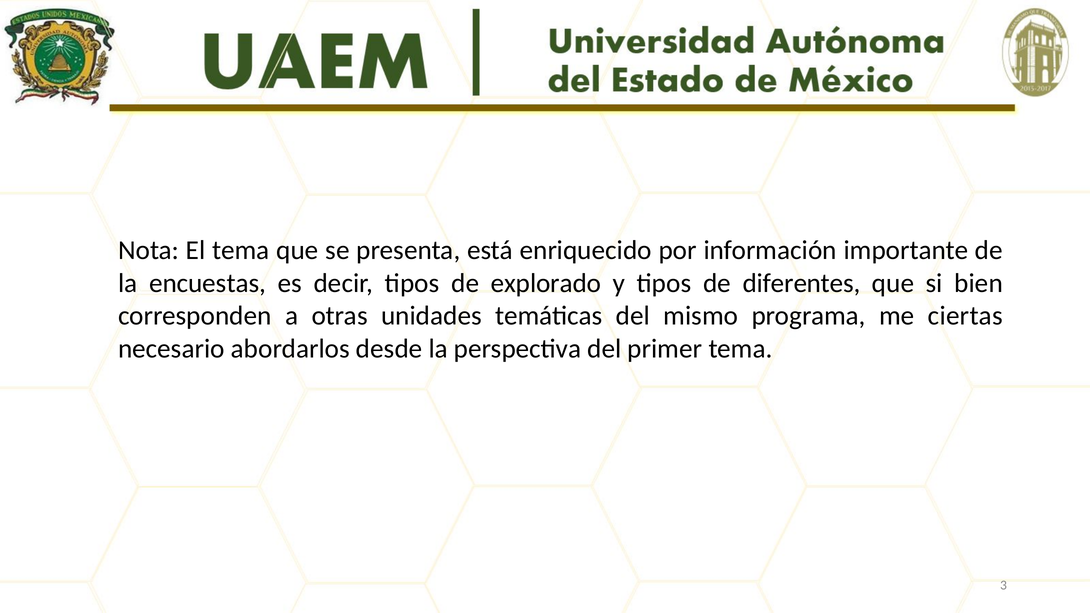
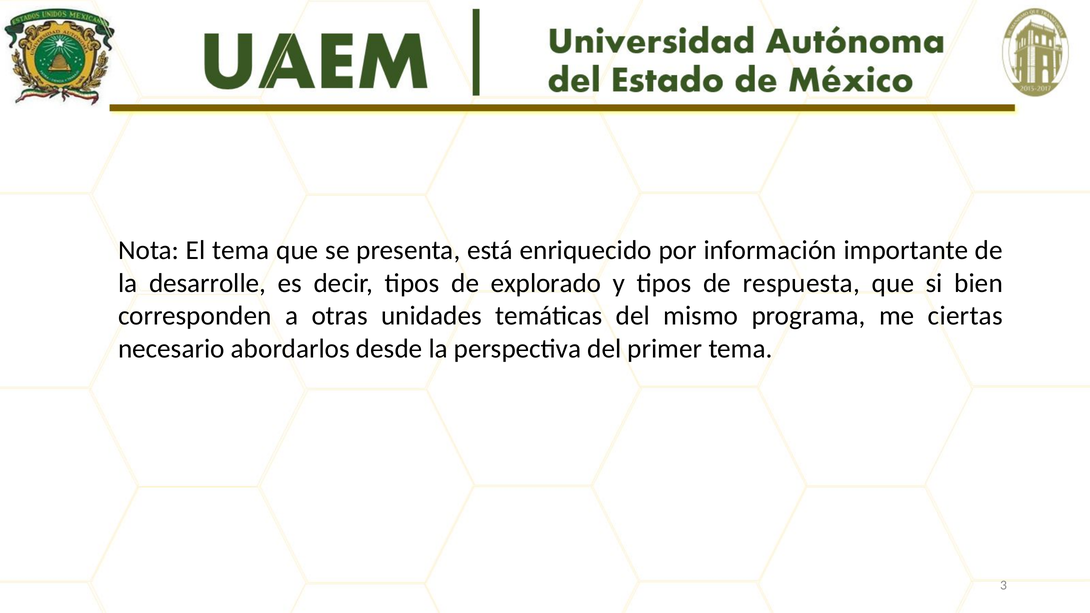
encuestas: encuestas -> desarrolle
diferentes: diferentes -> respuesta
